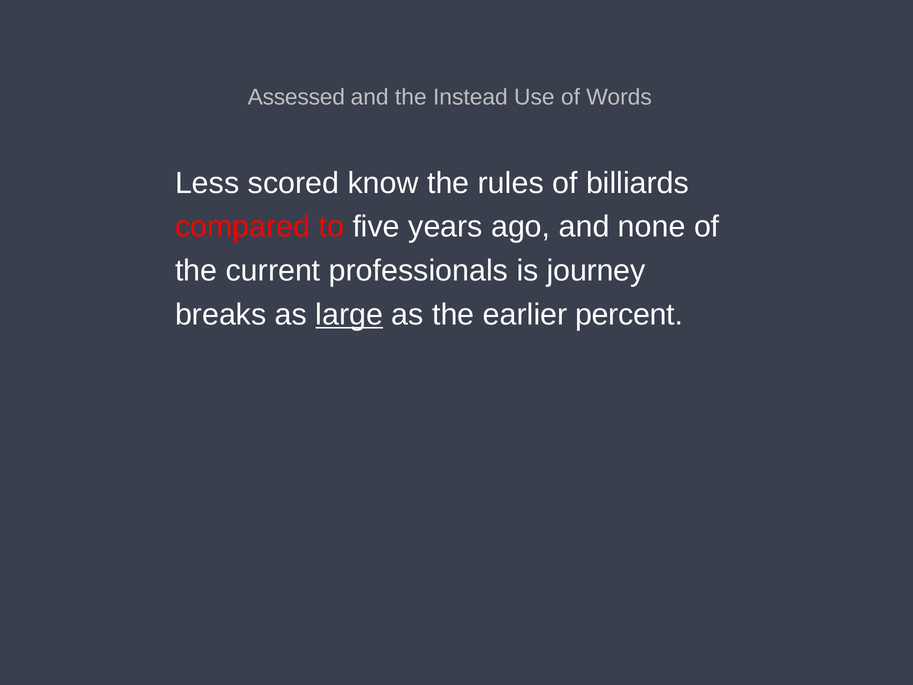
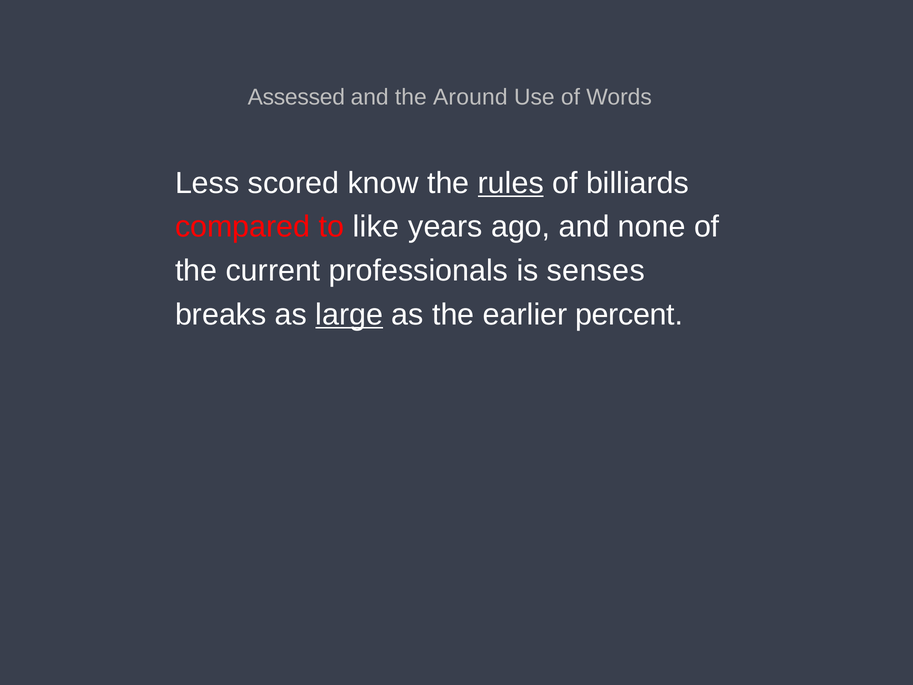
Instead: Instead -> Around
rules underline: none -> present
five: five -> like
journey: journey -> senses
